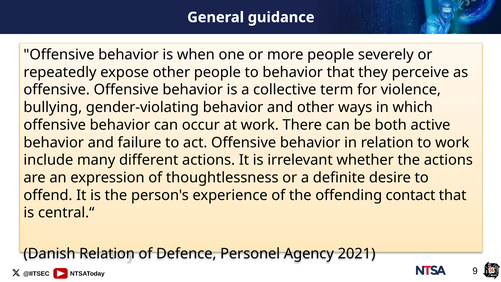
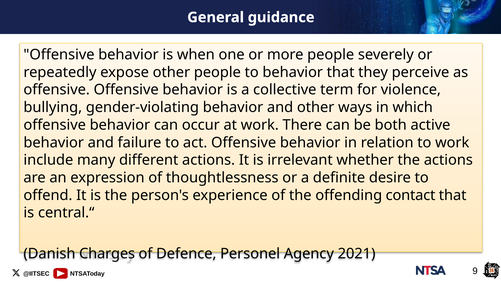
Danish Relation: Relation -> Charges
